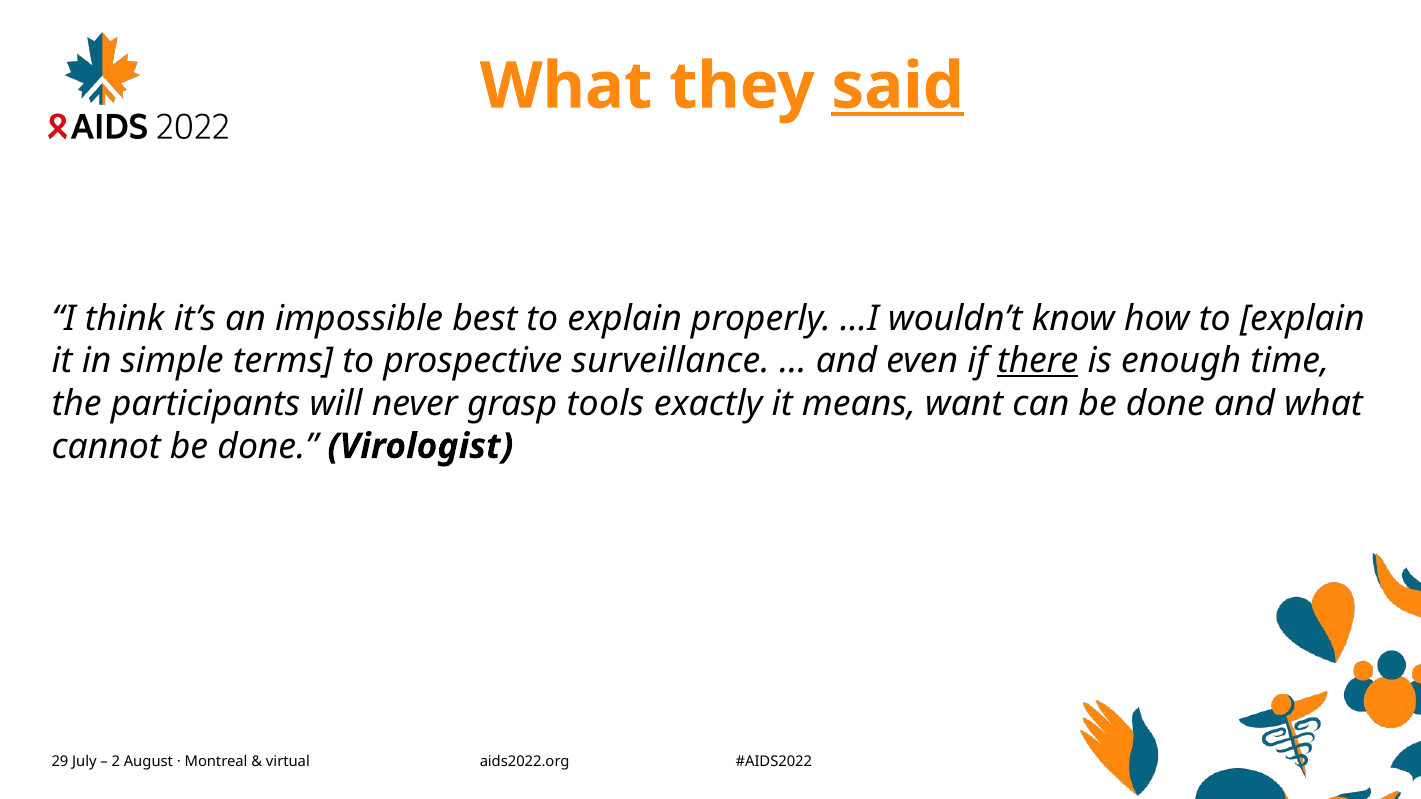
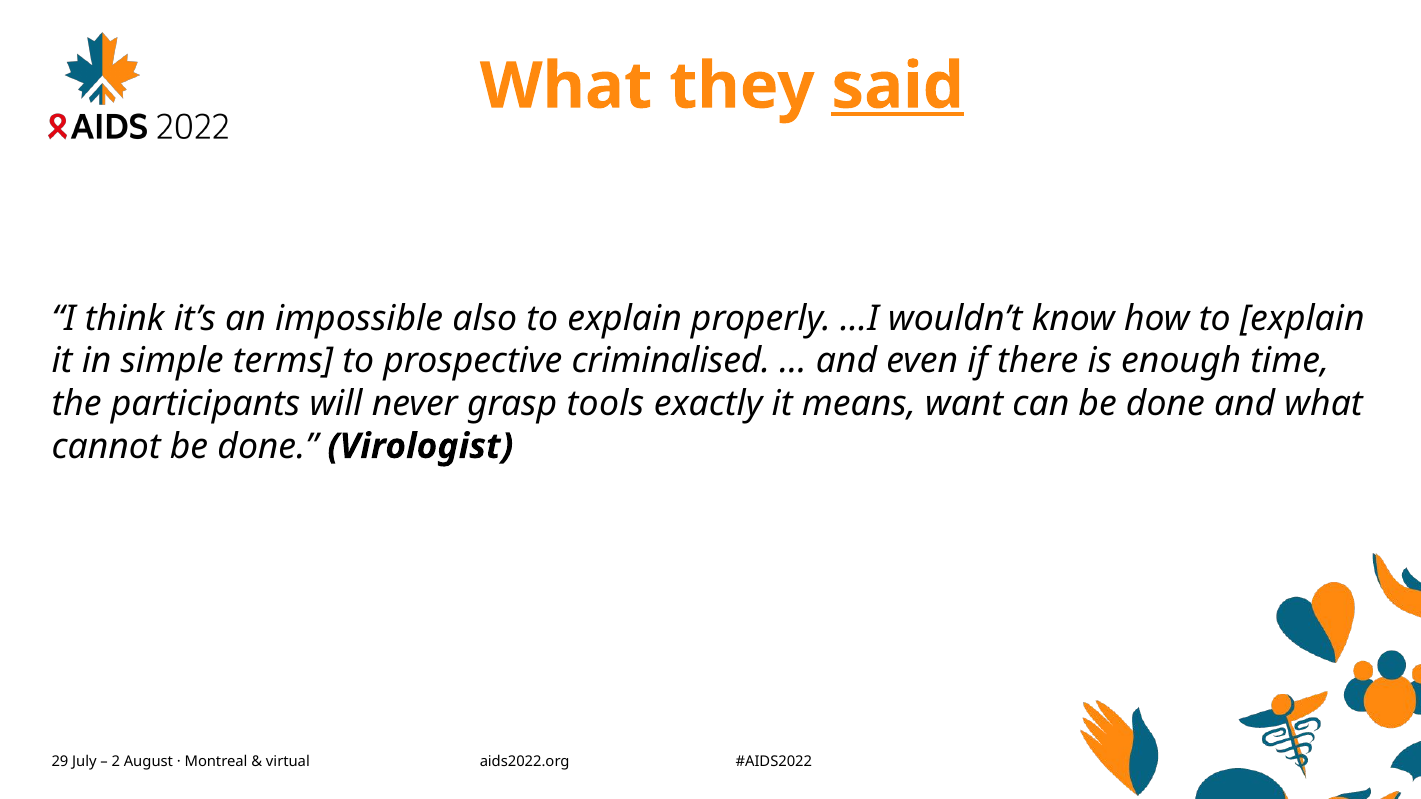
best: best -> also
surveillance: surveillance -> criminalised
there underline: present -> none
